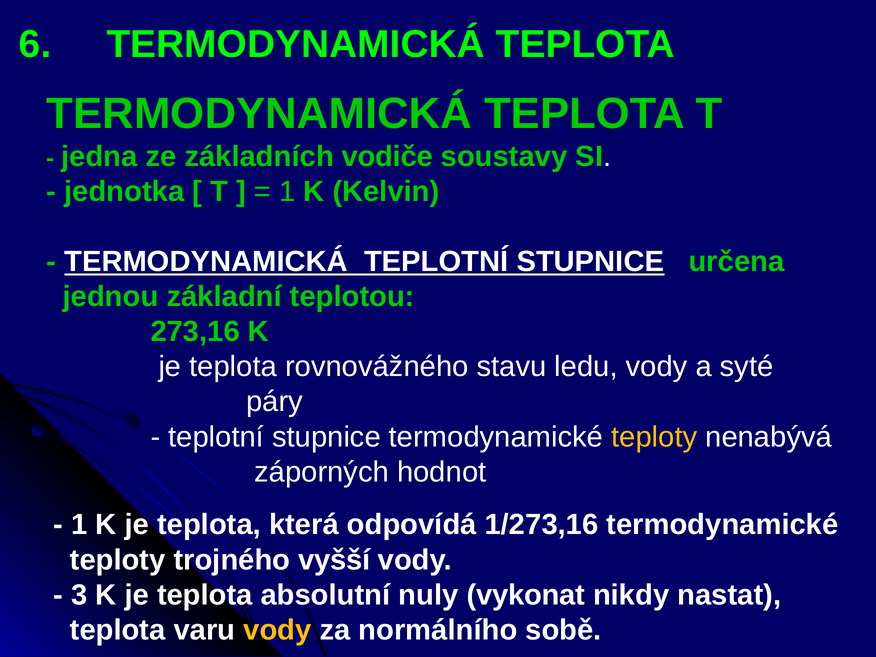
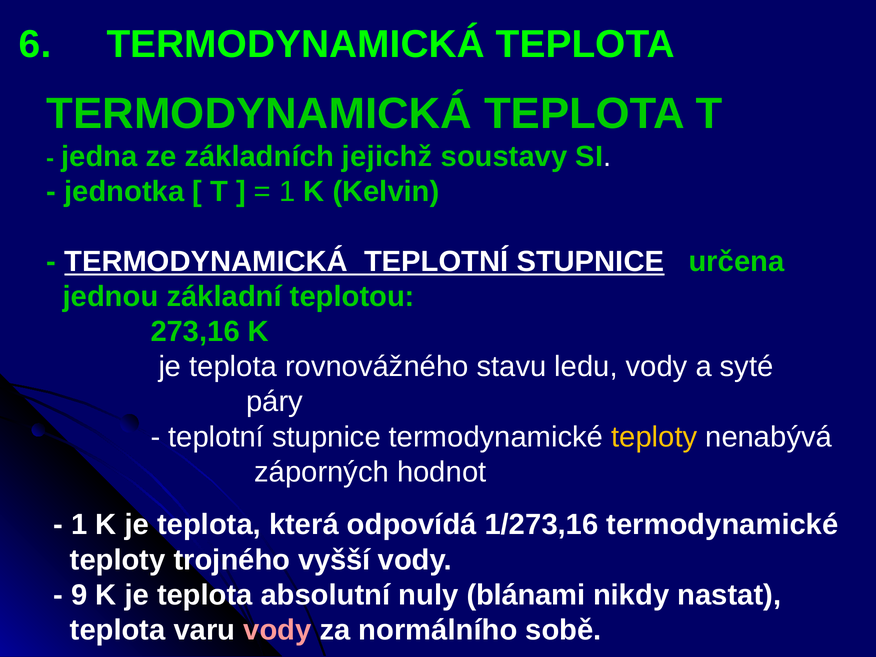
vodiče: vodiče -> jejichž
3: 3 -> 9
vykonat: vykonat -> blánami
vody at (277, 630) colour: yellow -> pink
